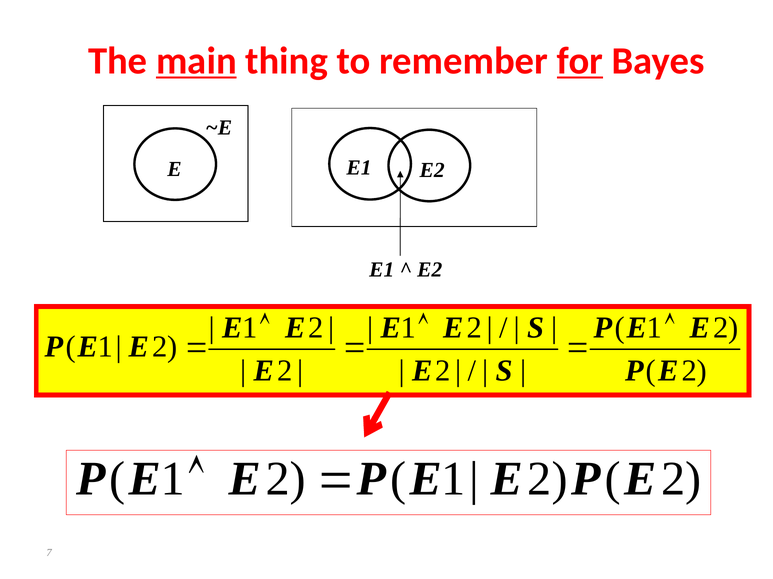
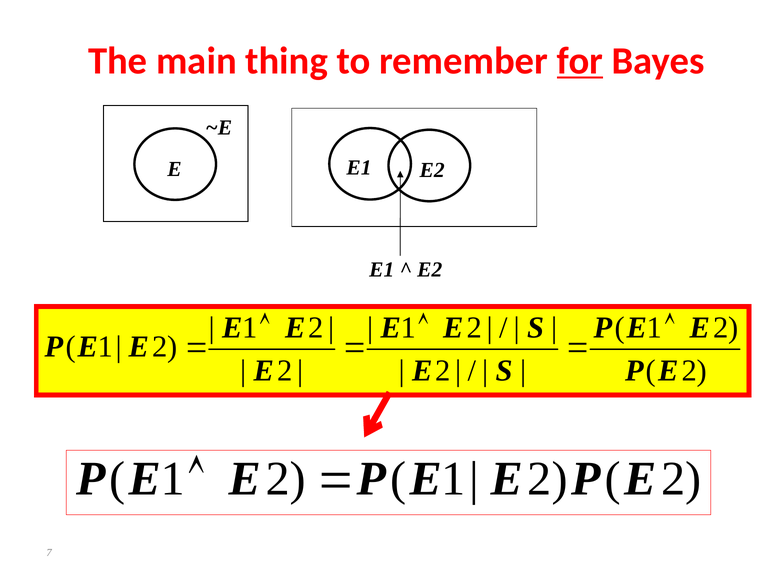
main underline: present -> none
